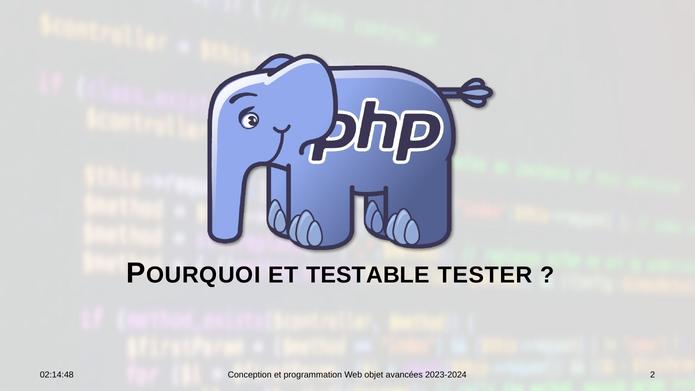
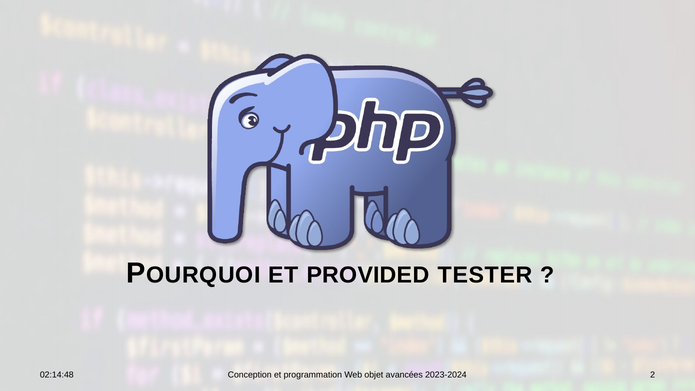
TESTABLE: TESTABLE -> PROVIDED
